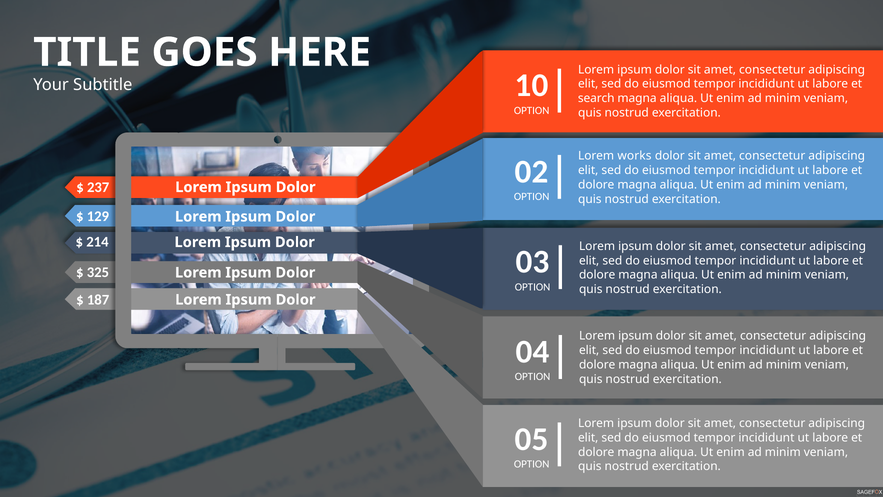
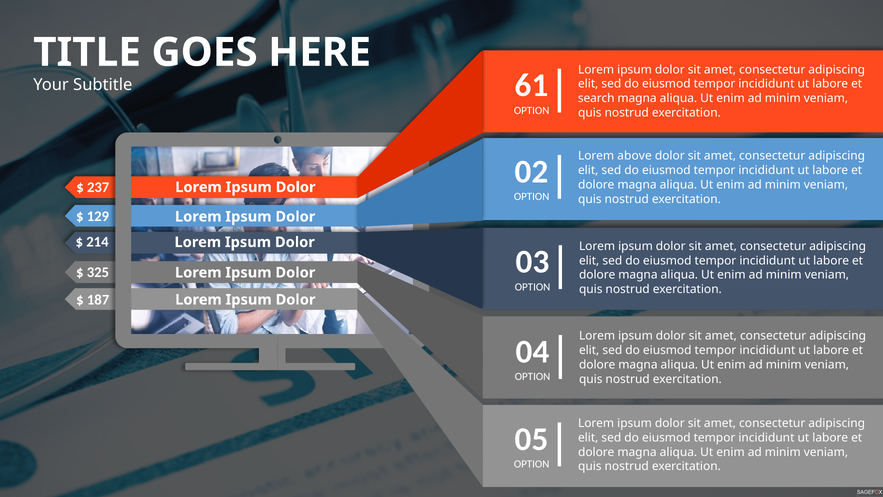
10: 10 -> 61
works: works -> above
